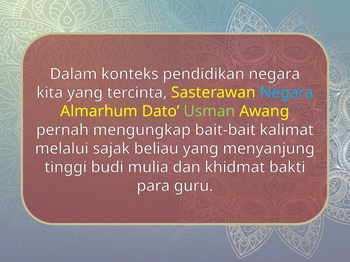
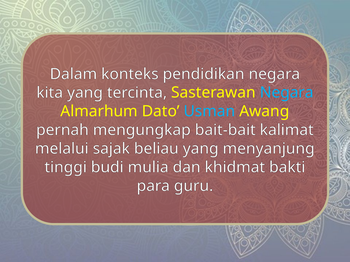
Usman colour: light green -> light blue
